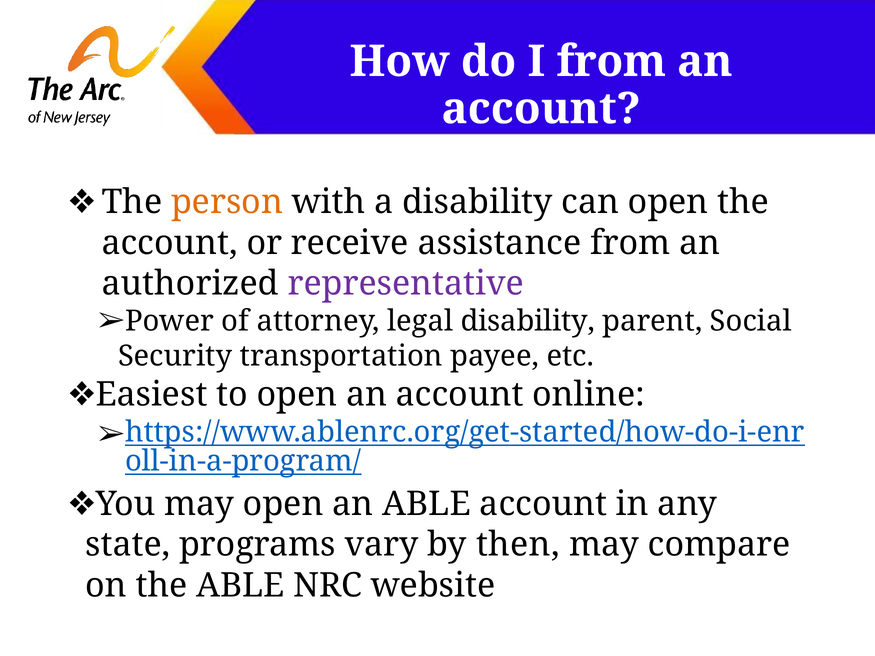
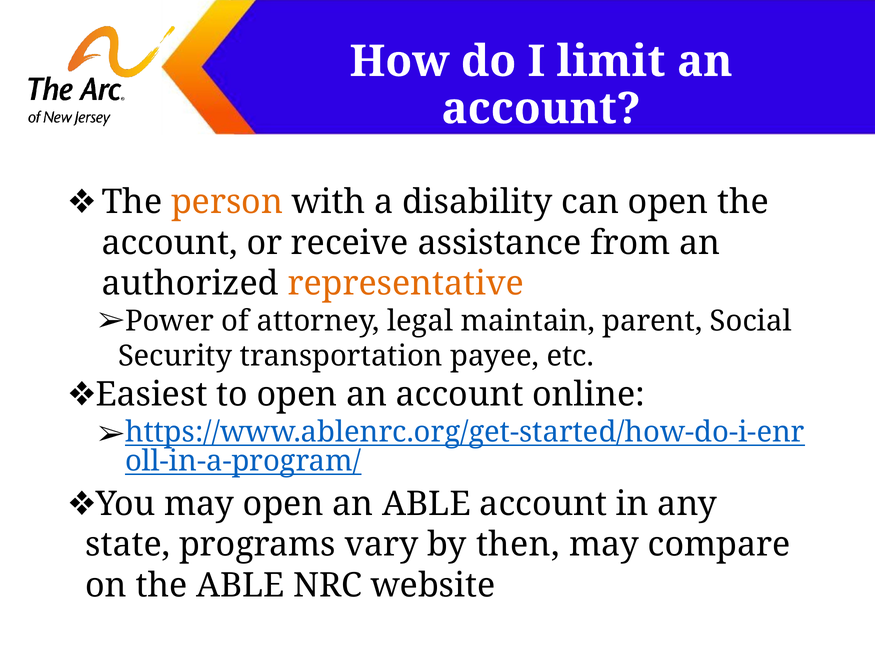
I from: from -> limit
representative colour: purple -> orange
legal disability: disability -> maintain
